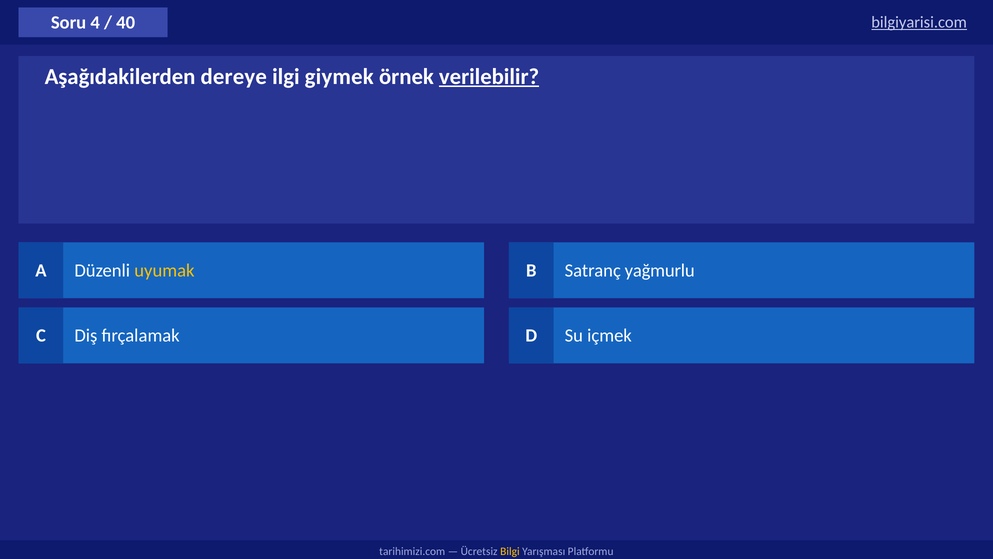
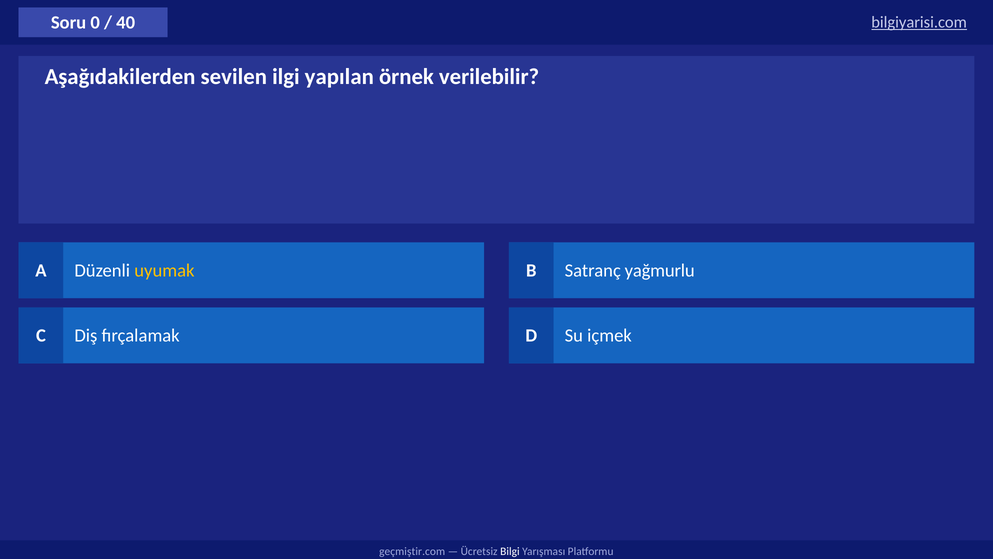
4: 4 -> 0
dereye: dereye -> sevilen
giymek: giymek -> yapılan
verilebilir underline: present -> none
tarihimizi.com: tarihimizi.com -> geçmiştir.com
Bilgi colour: yellow -> white
